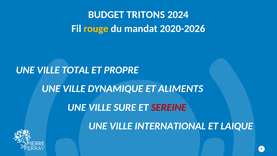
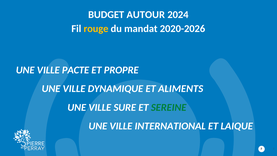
TRITONS: TRITONS -> AUTOUR
TOTAL: TOTAL -> PACTE
SEREINE colour: red -> green
